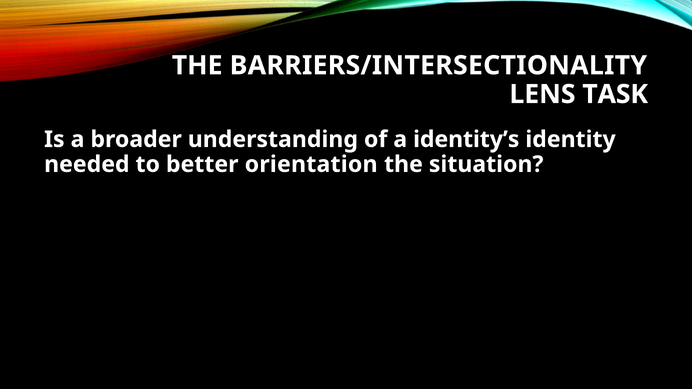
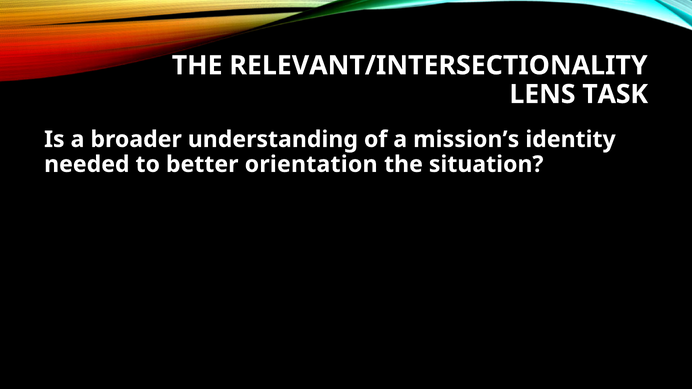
BARRIERS/INTERSECTIONALITY: BARRIERS/INTERSECTIONALITY -> RELEVANT/INTERSECTIONALITY
identity’s: identity’s -> mission’s
